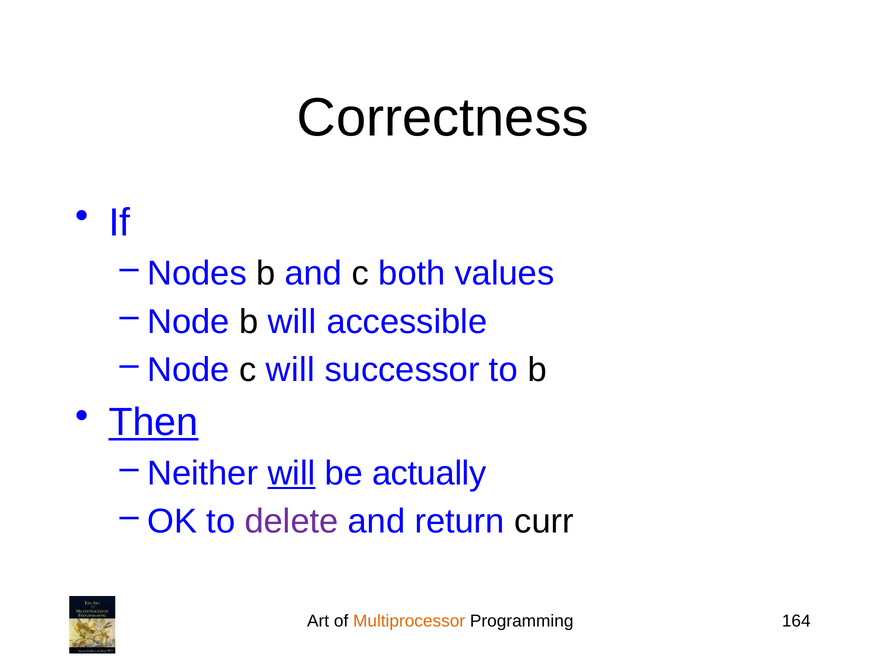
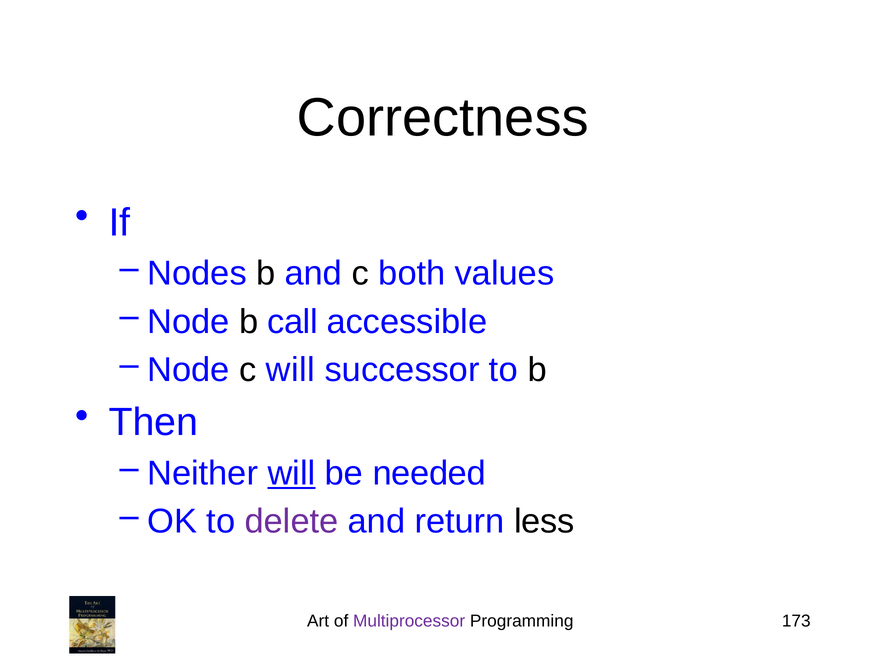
b will: will -> call
Then underline: present -> none
actually: actually -> needed
curr: curr -> less
Multiprocessor colour: orange -> purple
164: 164 -> 173
